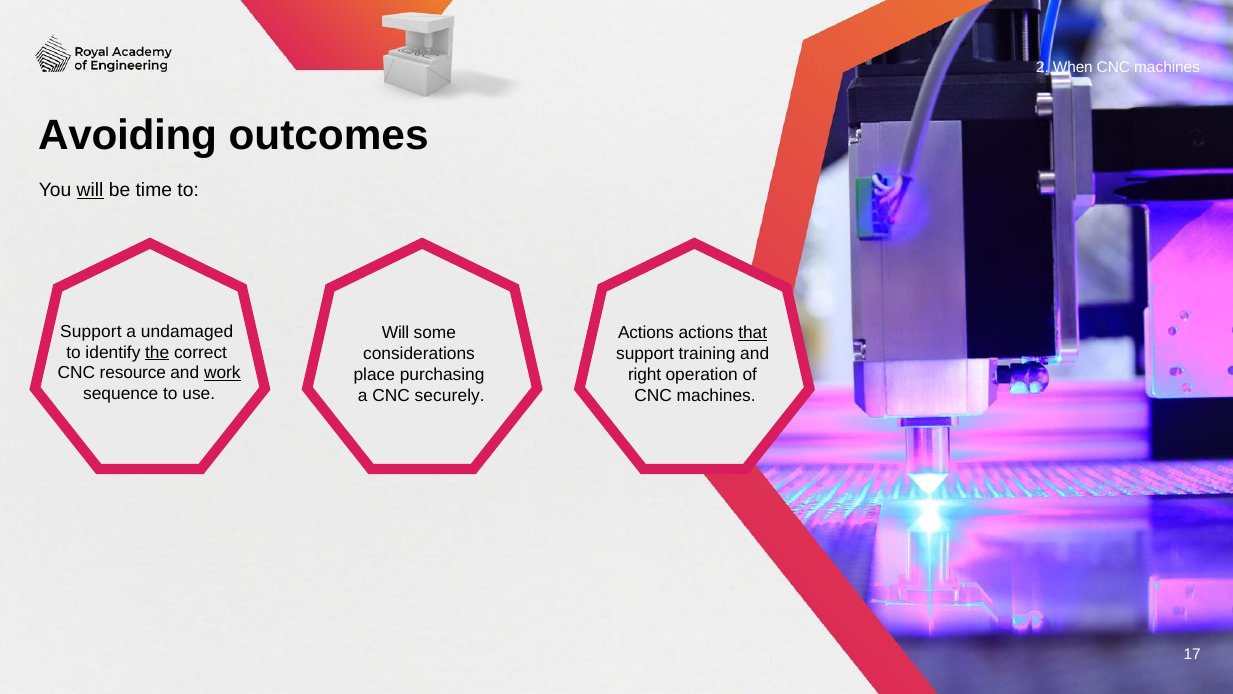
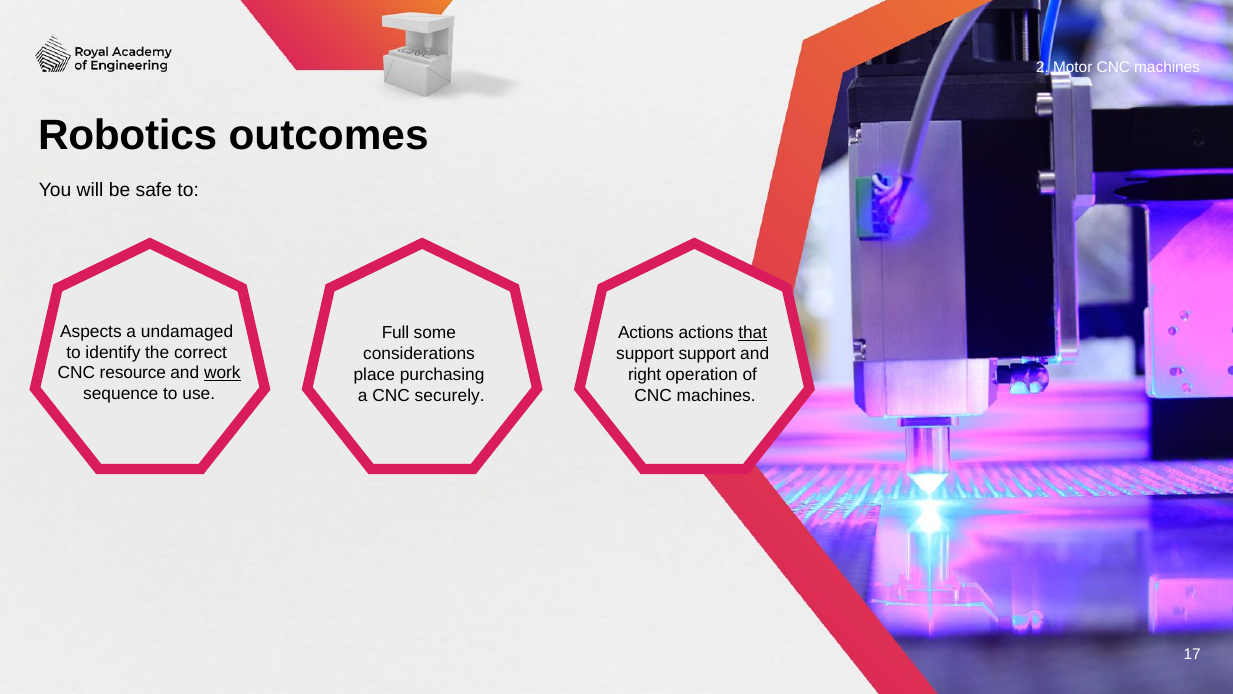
When: When -> Motor
Avoiding: Avoiding -> Robotics
will at (90, 190) underline: present -> none
time: time -> safe
Support at (91, 331): Support -> Aspects
Will at (396, 333): Will -> Full
the underline: present -> none
support training: training -> support
